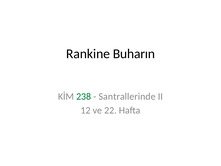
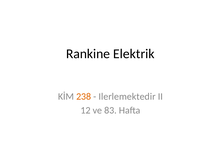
Buharın: Buharın -> Elektrik
238 colour: green -> orange
Santrallerinde: Santrallerinde -> Ilerlemektedir
22: 22 -> 83
